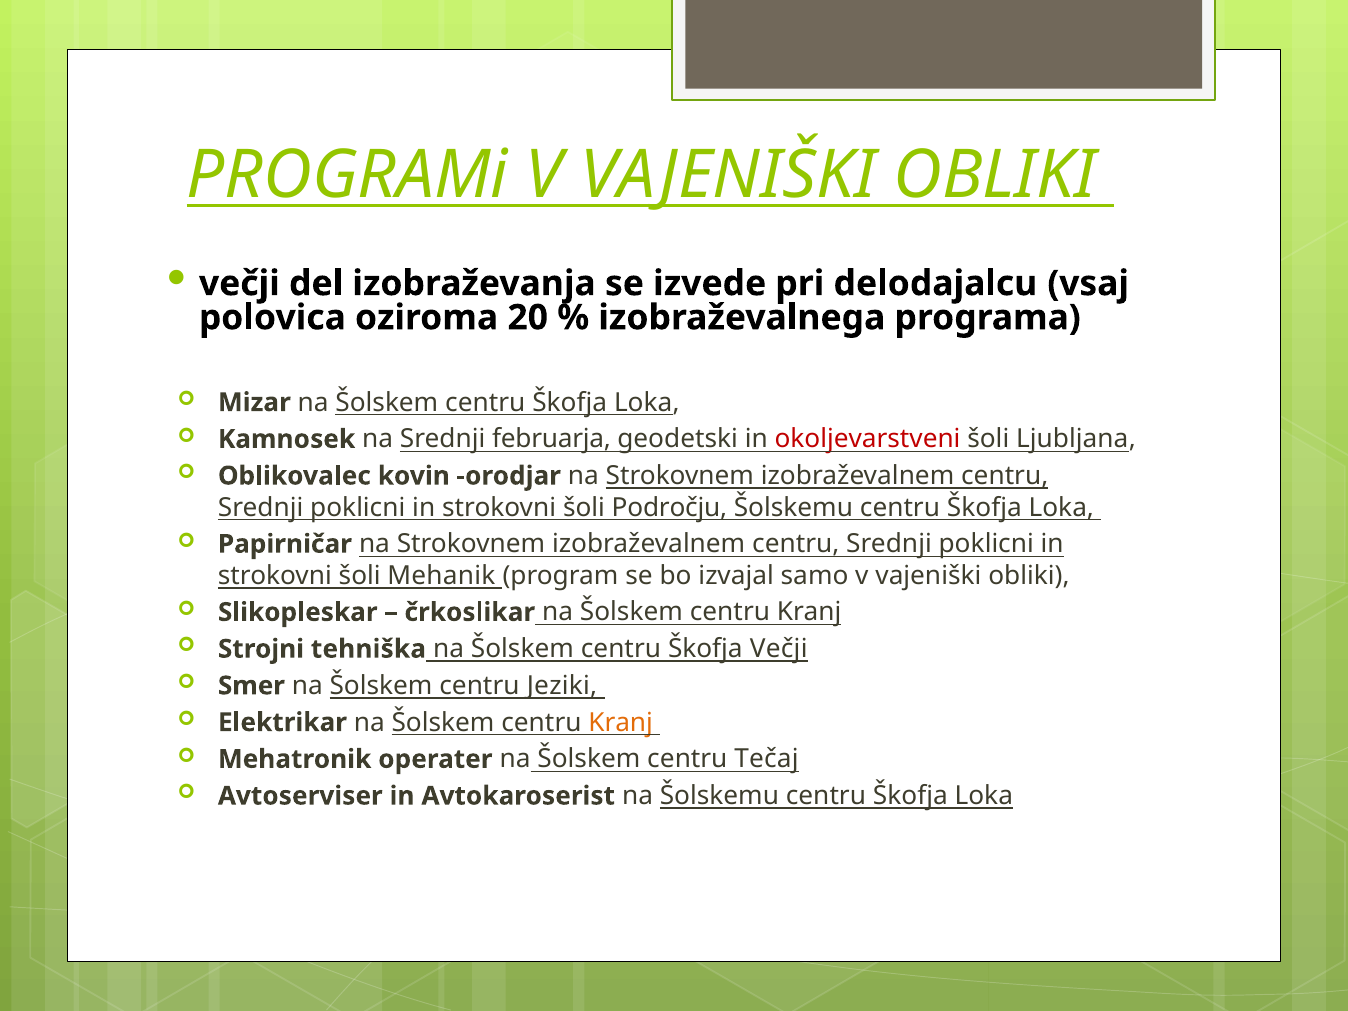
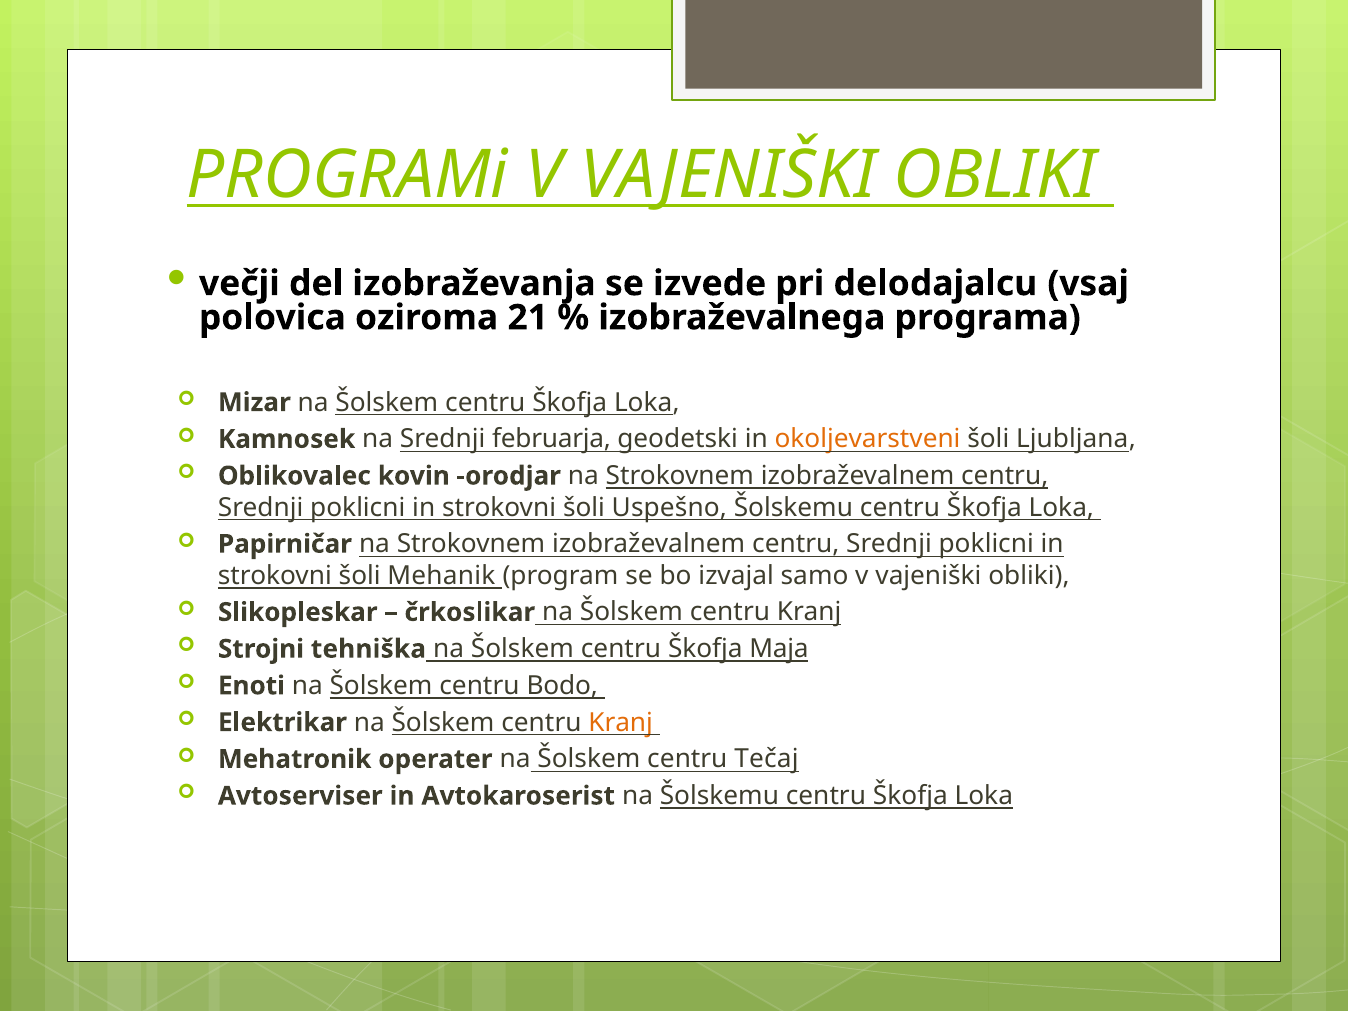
20: 20 -> 21
okoljevarstveni colour: red -> orange
Področju: Področju -> Uspešno
Škofja Večji: Večji -> Maja
Smer: Smer -> Enoti
Jeziki: Jeziki -> Bodo
